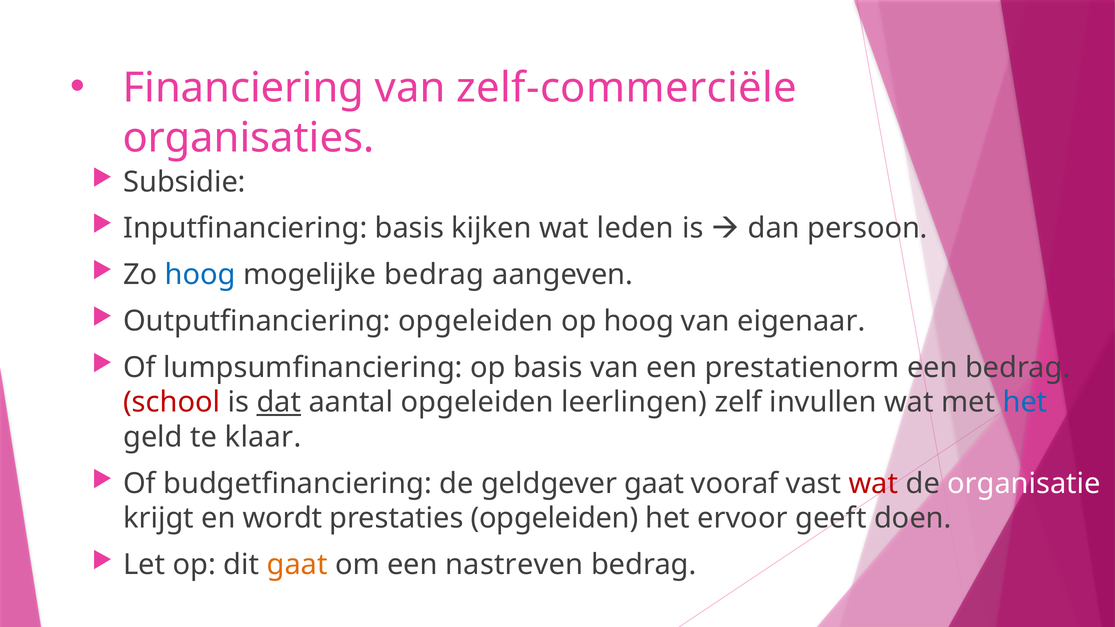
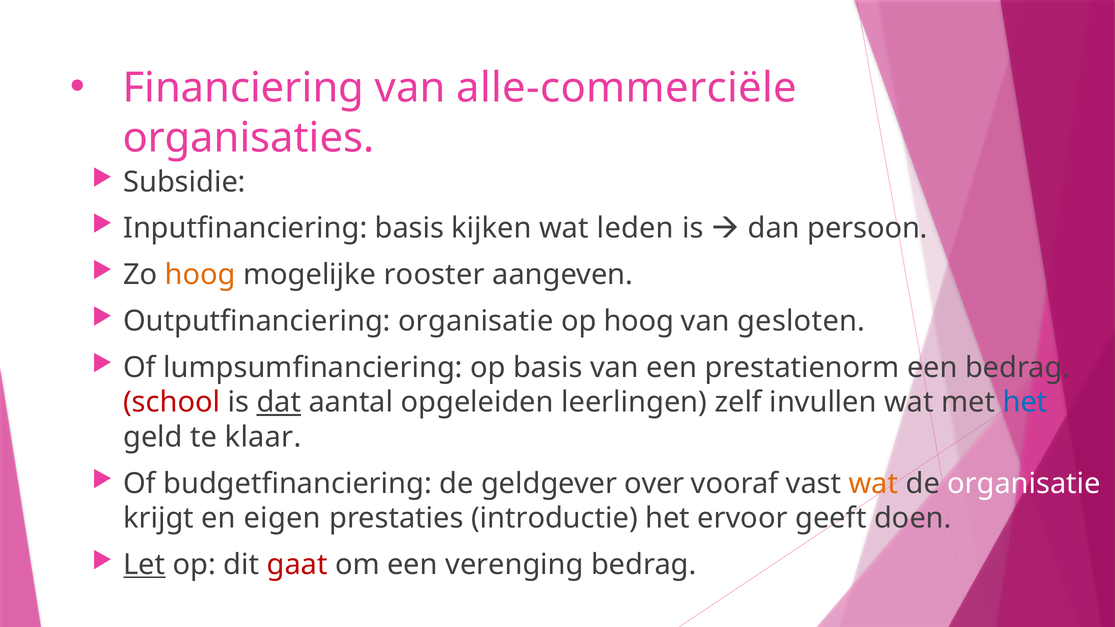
zelf-commerciële: zelf-commerciële -> alle-commerciële
hoog at (200, 275) colour: blue -> orange
mogelijke bedrag: bedrag -> rooster
Outputfinanciering opgeleiden: opgeleiden -> organisatie
eigenaar: eigenaar -> gesloten
geldgever gaat: gaat -> over
wat at (873, 484) colour: red -> orange
wordt: wordt -> eigen
prestaties opgeleiden: opgeleiden -> introductie
Let underline: none -> present
gaat at (297, 565) colour: orange -> red
nastreven: nastreven -> verenging
